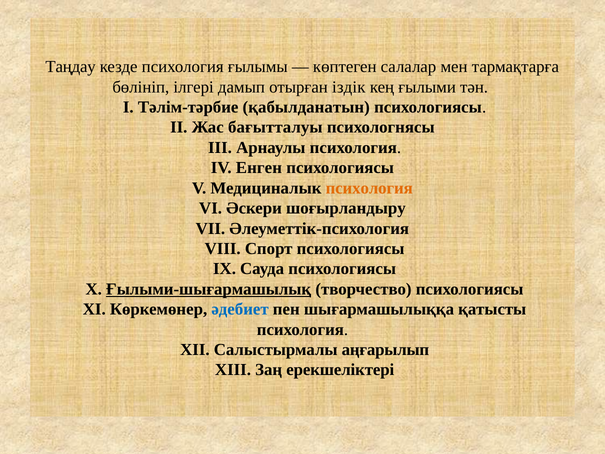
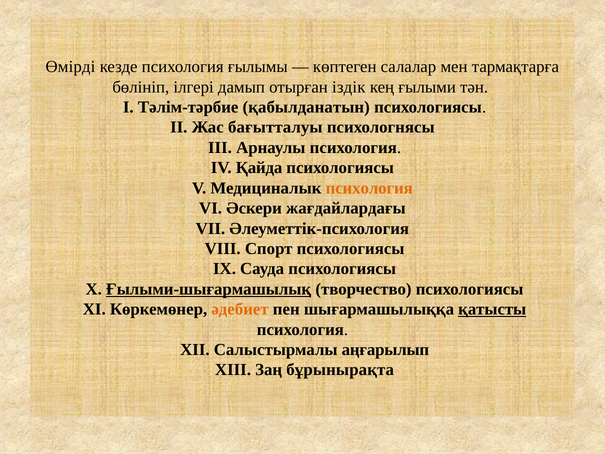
Таңдау: Таңдау -> Өмірді
Енген: Енген -> Қайда
шоғырландыру: шоғырландыру -> жағдайлардағы
әдебиет colour: blue -> orange
қатысты underline: none -> present
ерекшеліктері: ерекшеліктері -> бұрынырақта
